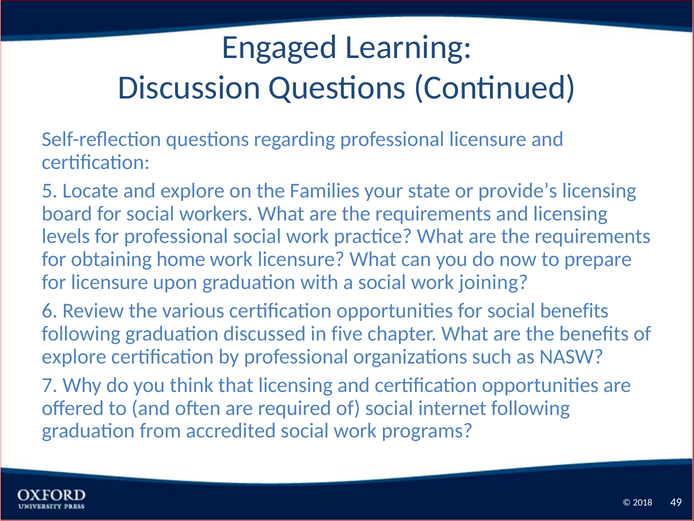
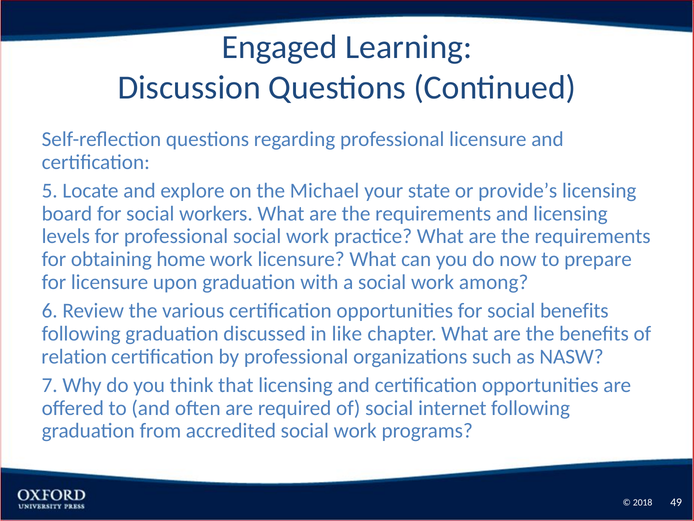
Families: Families -> Michael
joining: joining -> among
five: five -> like
explore at (74, 356): explore -> relation
